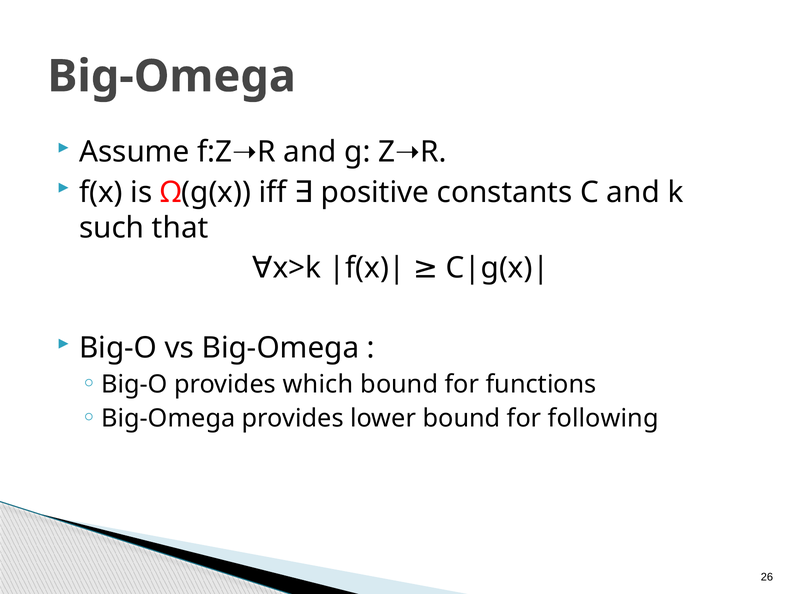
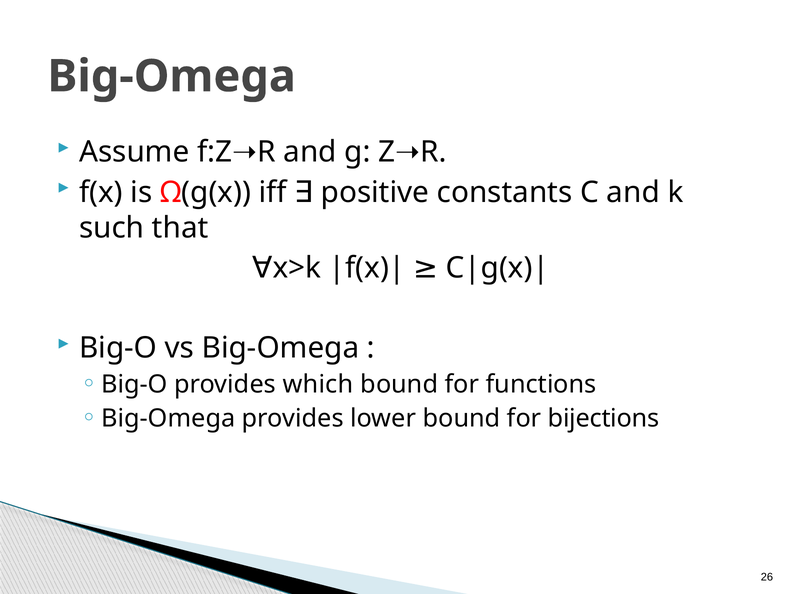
following: following -> bijections
